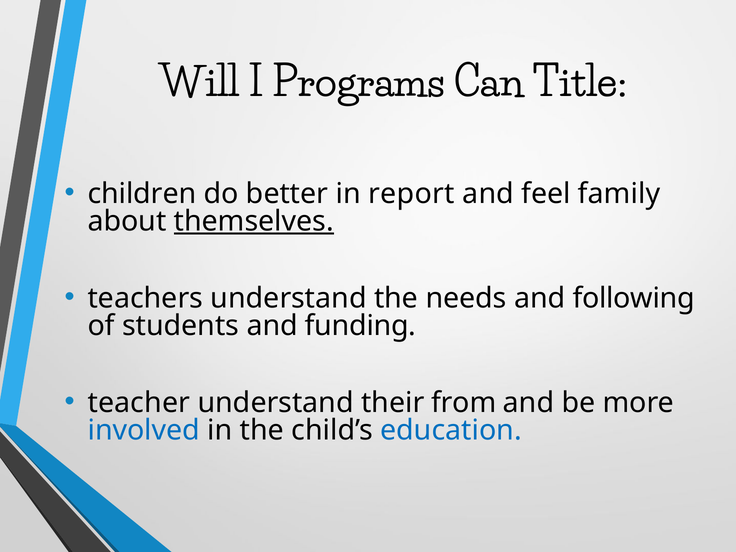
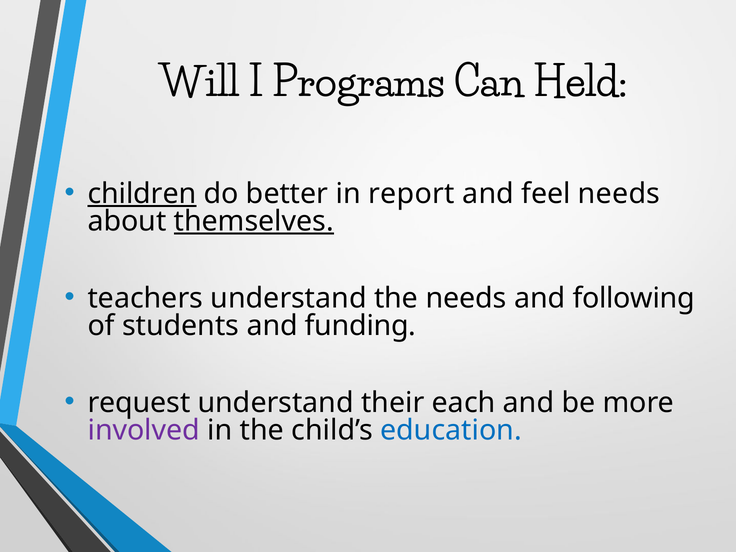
Title: Title -> Held
children underline: none -> present
feel family: family -> needs
teacher: teacher -> request
from: from -> each
involved colour: blue -> purple
